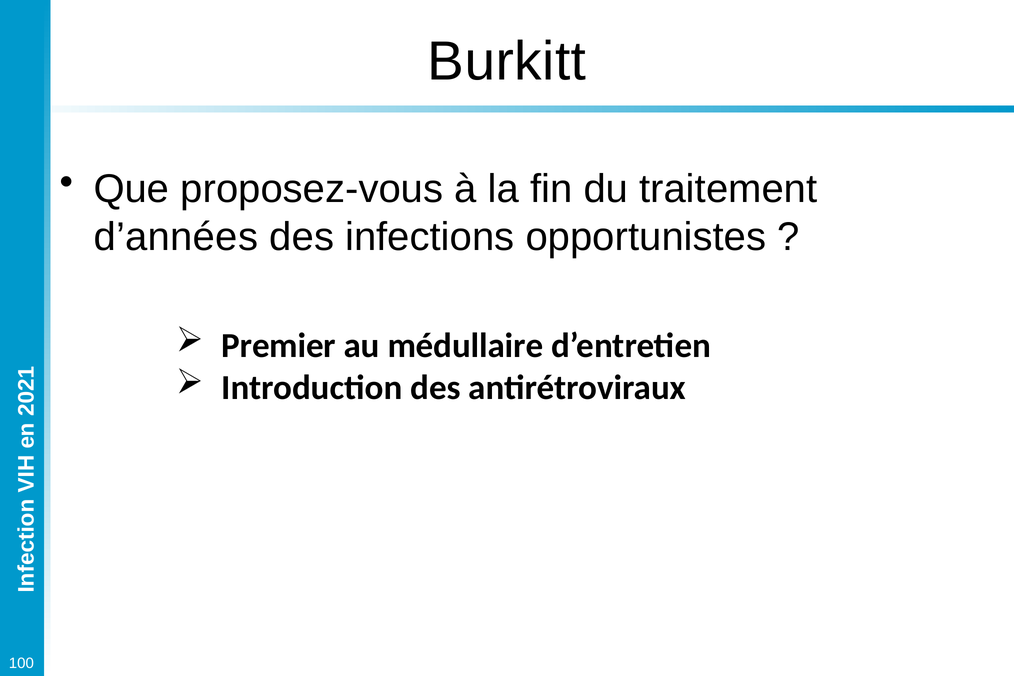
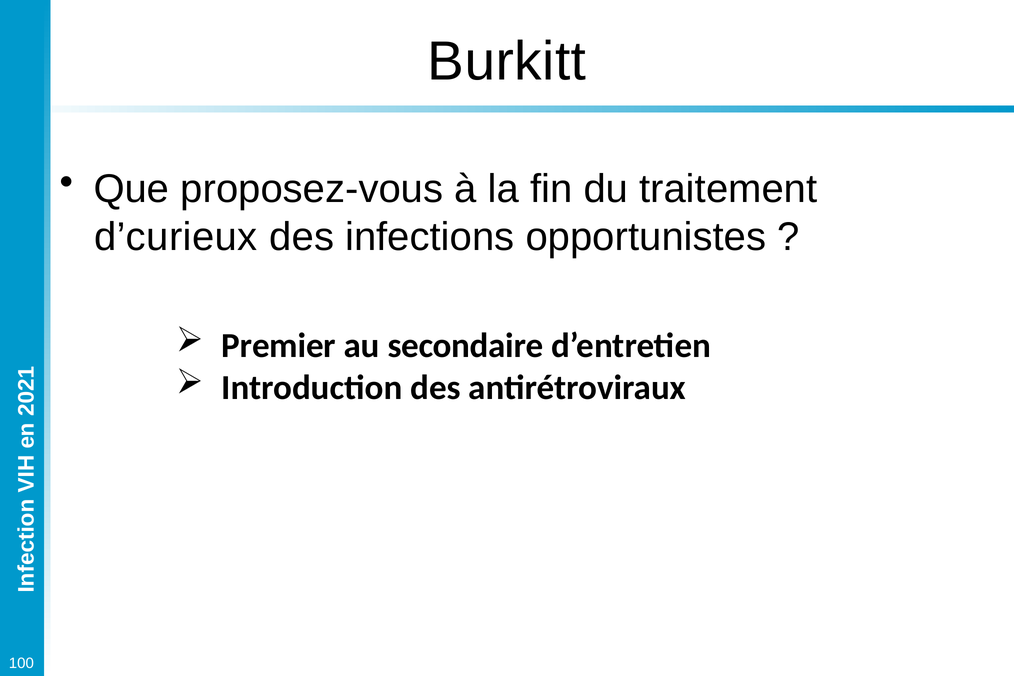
d’années: d’années -> d’curieux
médullaire: médullaire -> secondaire
